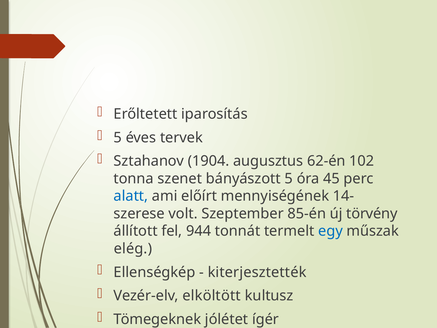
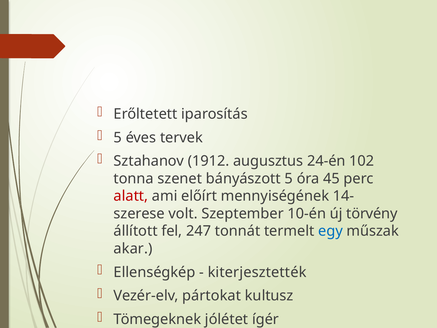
1904: 1904 -> 1912
62-én: 62-én -> 24-én
alatt colour: blue -> red
85-én: 85-én -> 10-én
944: 944 -> 247
elég: elég -> akar
elköltött: elköltött -> pártokat
